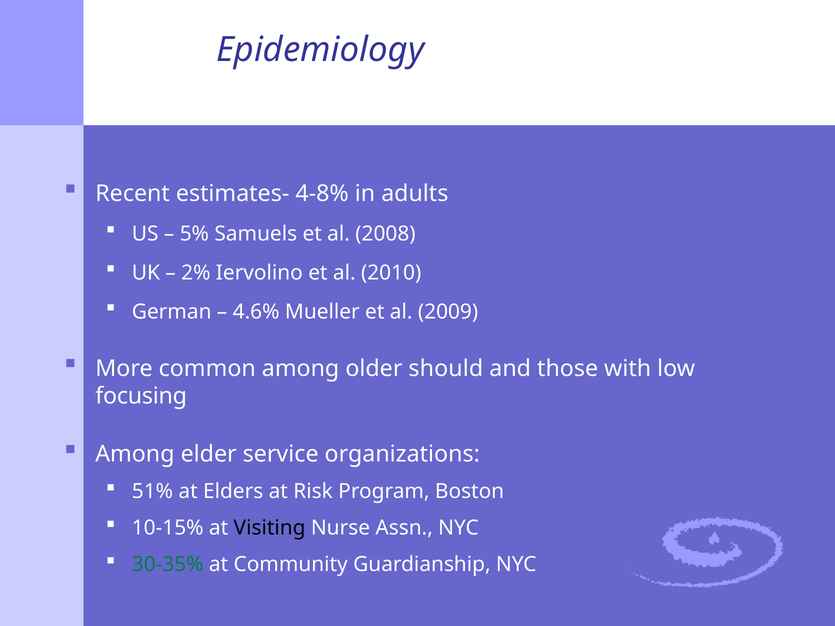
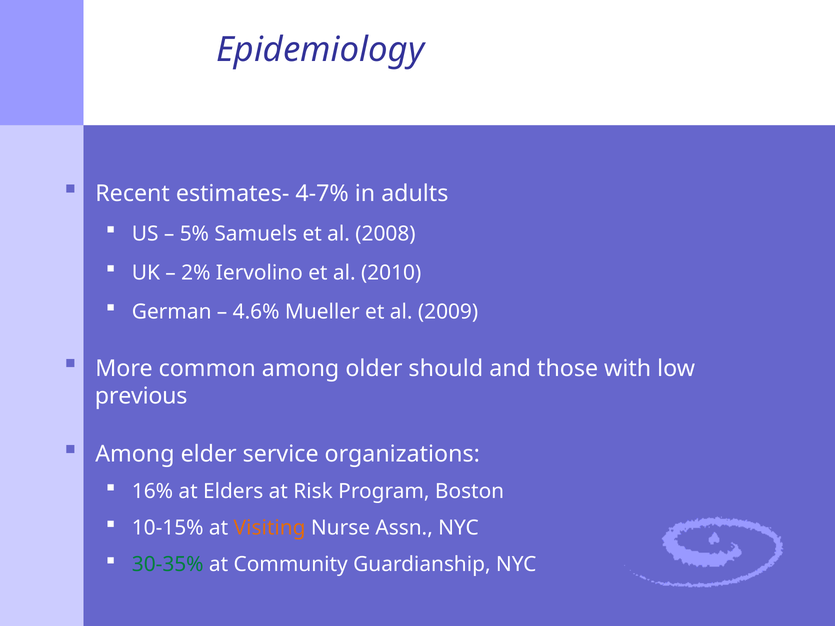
4-8%: 4-8% -> 4-7%
focusing: focusing -> previous
51%: 51% -> 16%
Visiting colour: black -> orange
